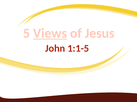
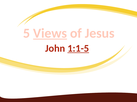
1:1-5 underline: none -> present
